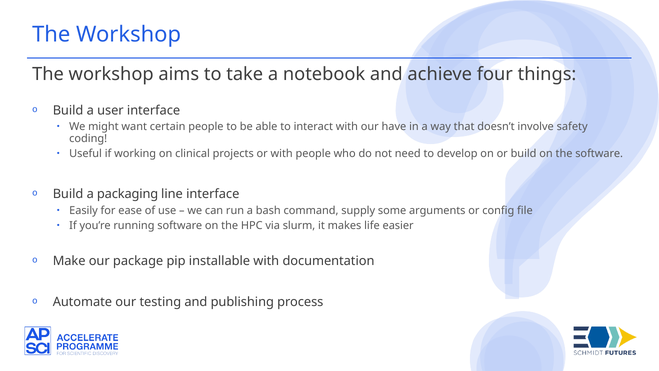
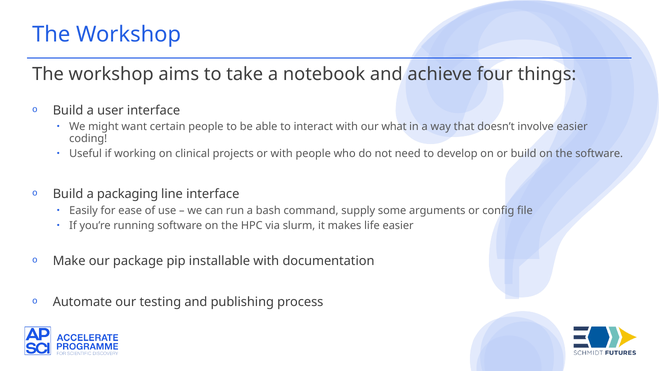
have: have -> what
involve safety: safety -> easier
